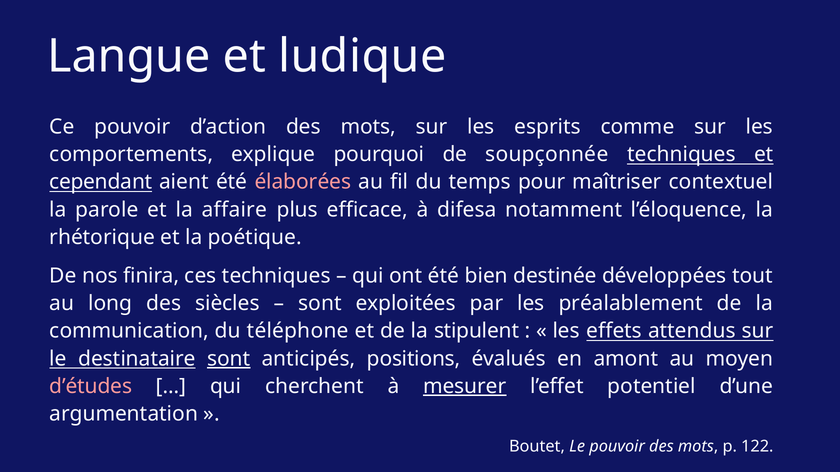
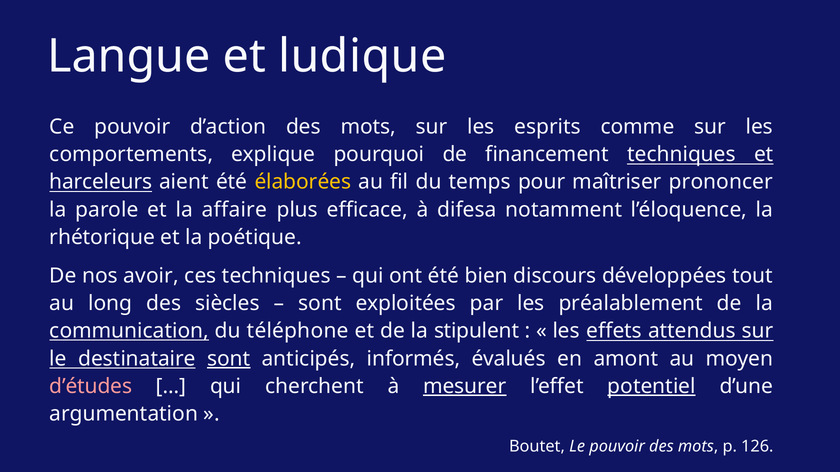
soupçonnée: soupçonnée -> financement
cependant: cependant -> harceleurs
élaborées colour: pink -> yellow
contextuel: contextuel -> prononcer
finira: finira -> avoir
destinée: destinée -> discours
communication underline: none -> present
positions: positions -> informés
potentiel underline: none -> present
122: 122 -> 126
